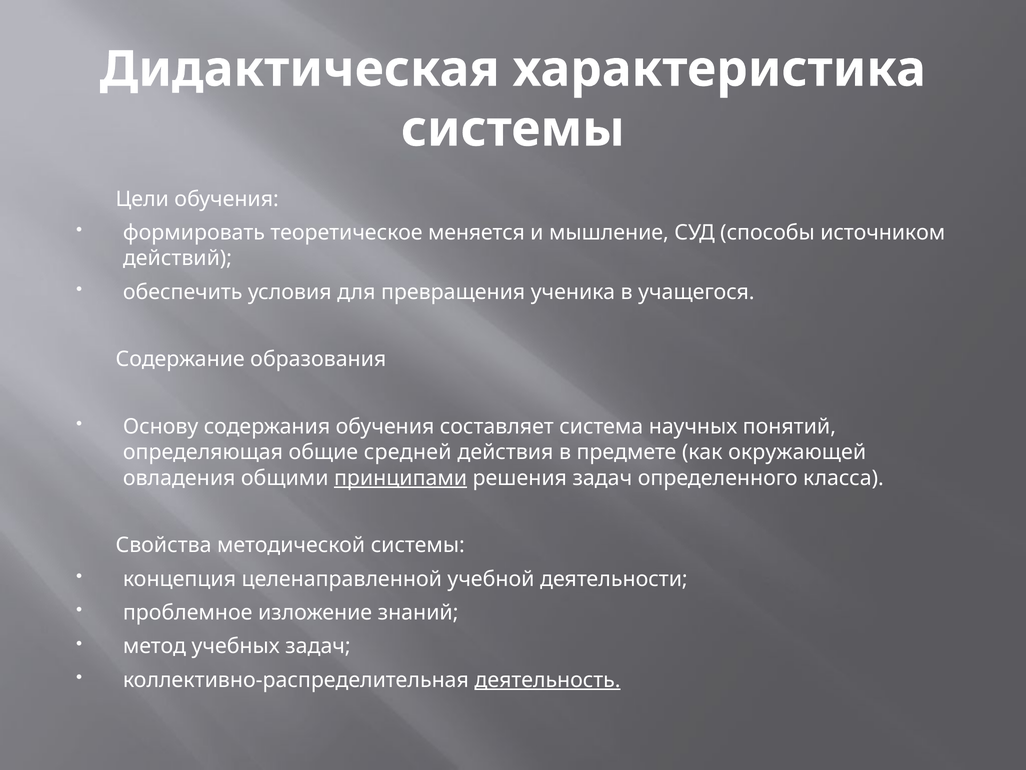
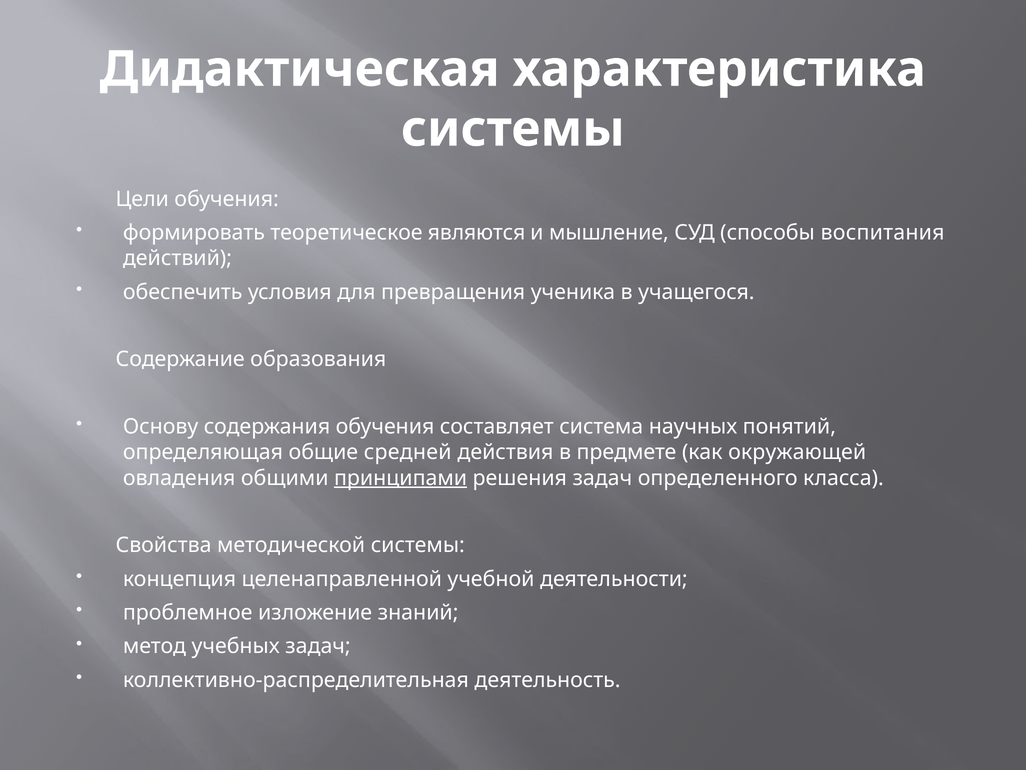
меняется: меняется -> являются
источником: источником -> воспитания
деятельность underline: present -> none
